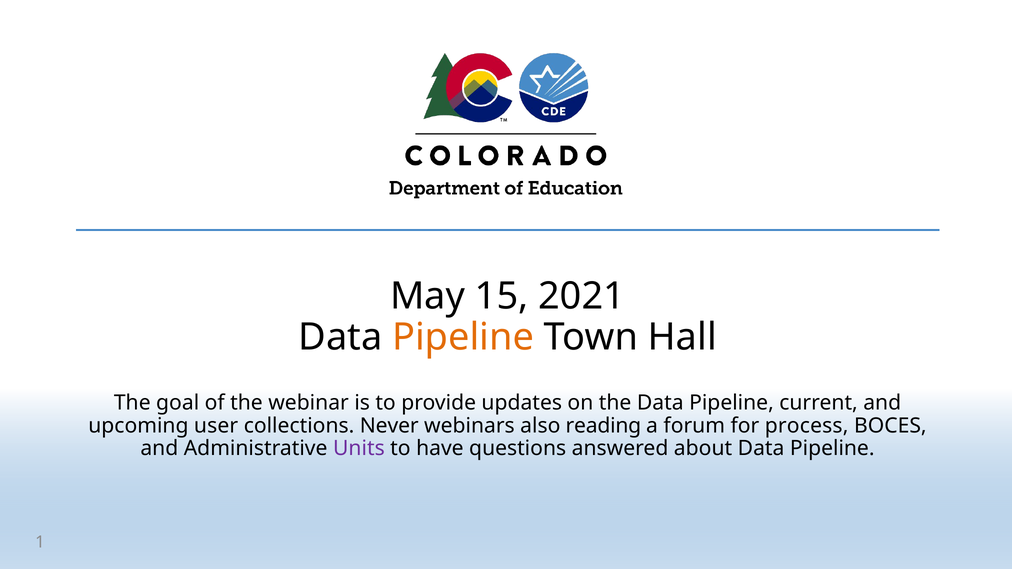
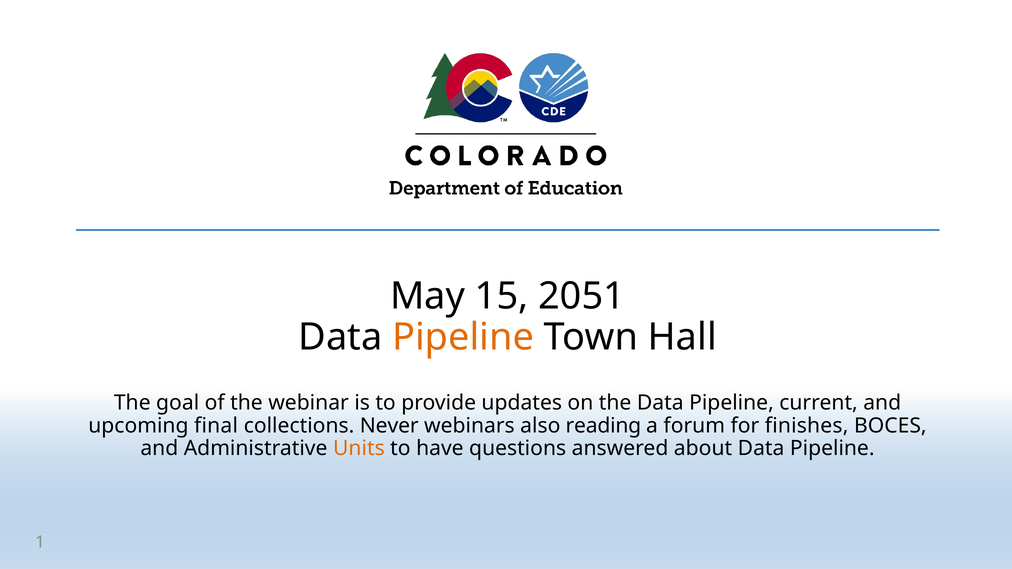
2021: 2021 -> 2051
user: user -> final
process: process -> finishes
Units colour: purple -> orange
